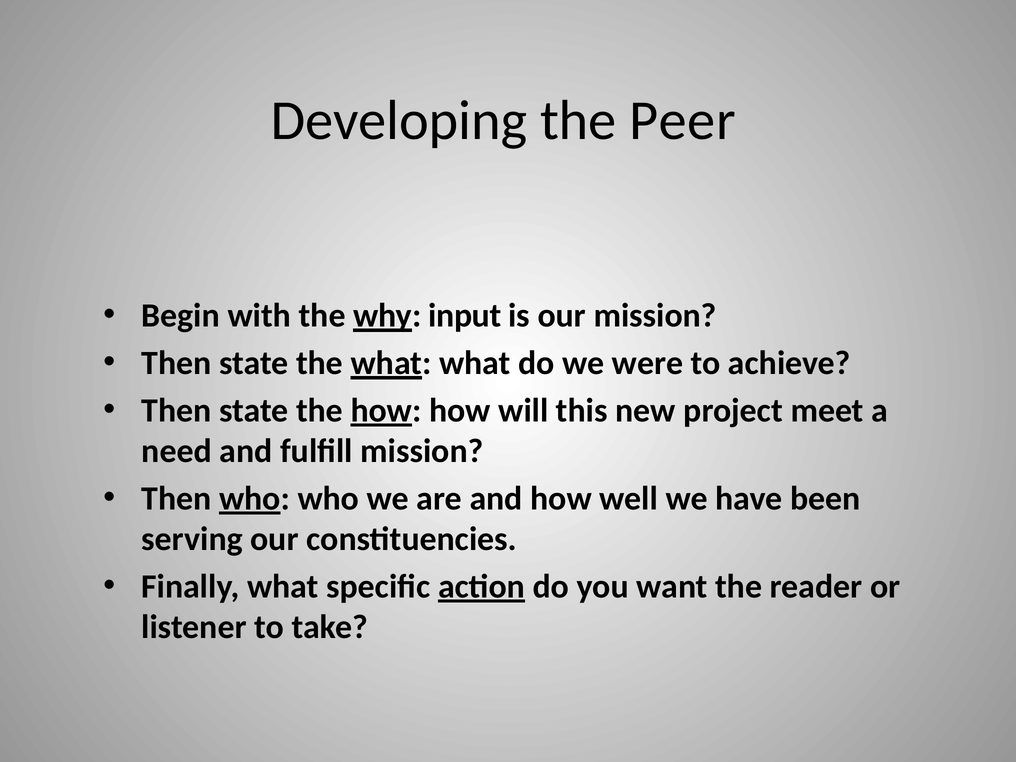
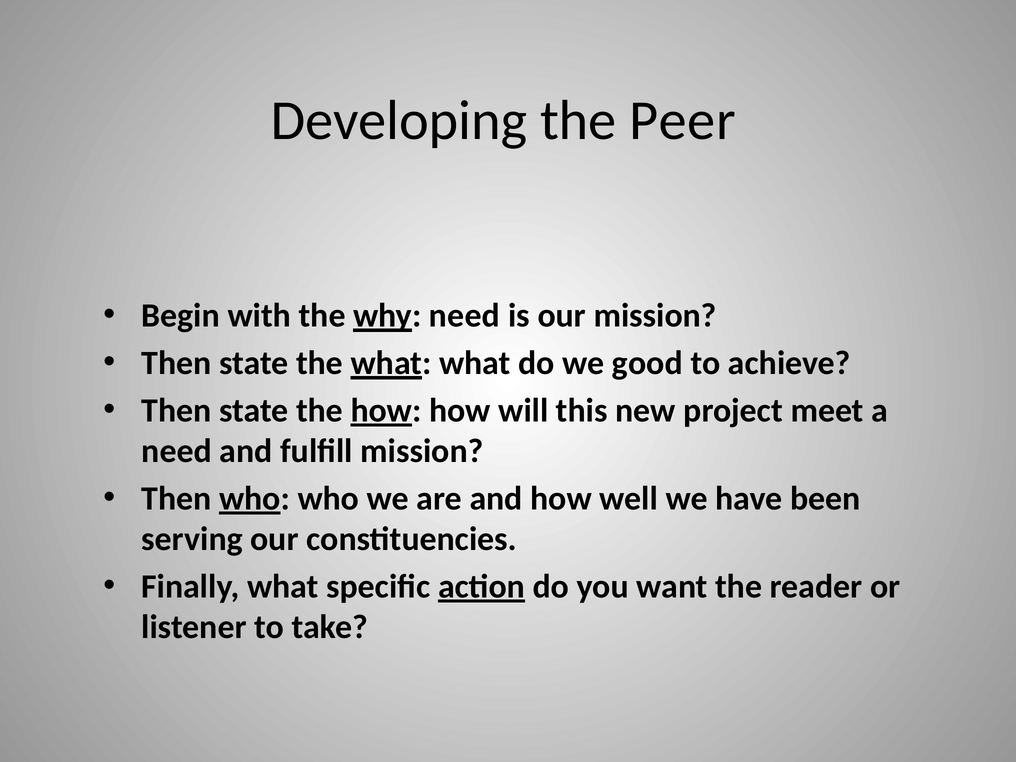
why input: input -> need
were: were -> good
